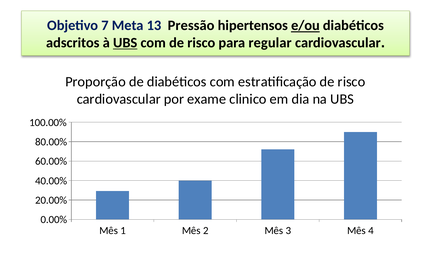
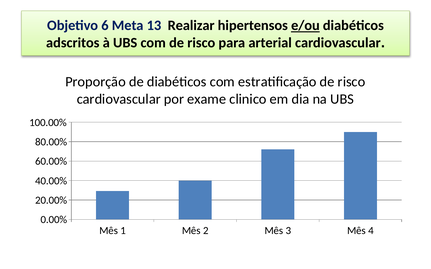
7: 7 -> 6
Pressão: Pressão -> Realizar
UBS at (125, 43) underline: present -> none
regular: regular -> arterial
